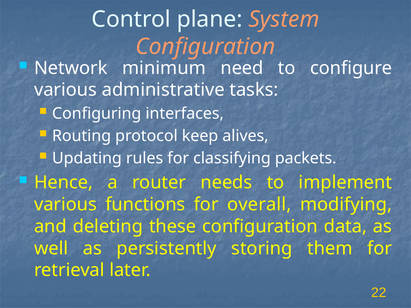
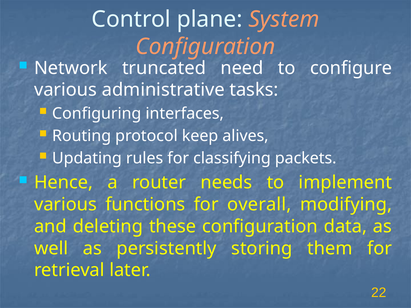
minimum: minimum -> truncated
